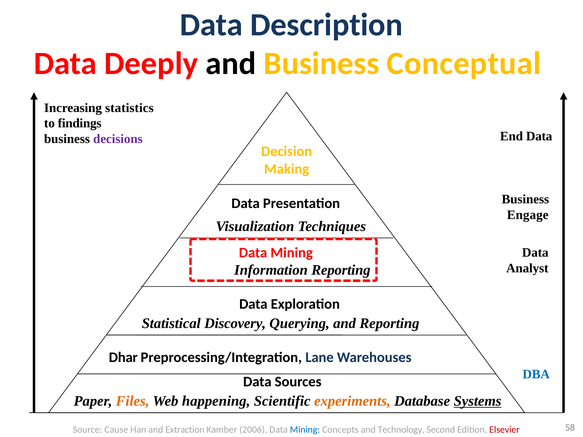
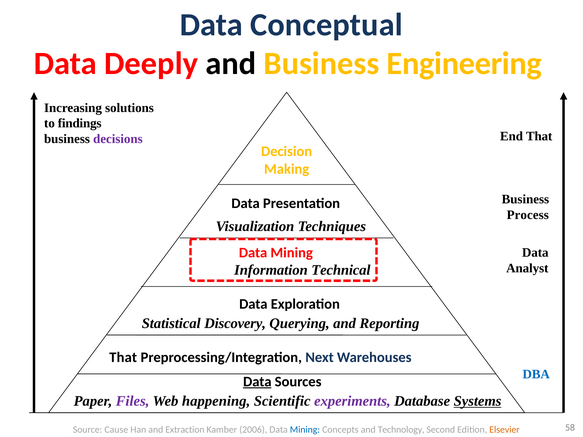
Description: Description -> Conceptual
Conceptual: Conceptual -> Engineering
statistics: statistics -> solutions
End Data: Data -> That
Engage: Engage -> Process
Information Reporting: Reporting -> Technical
Dhar at (123, 358): Dhar -> That
Lane: Lane -> Next
Data at (257, 382) underline: none -> present
Files colour: orange -> purple
experiments colour: orange -> purple
Elsevier colour: red -> orange
